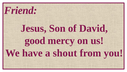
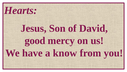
Friend: Friend -> Hearts
shout: shout -> know
